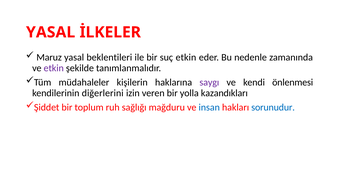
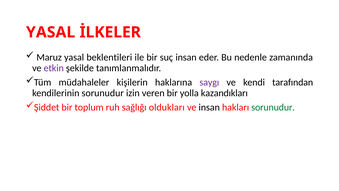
suç etkin: etkin -> insan
önlenmesi: önlenmesi -> tarafından
kendilerinin diğerlerini: diğerlerini -> sorunudur
mağduru: mağduru -> oldukları
insan at (209, 107) colour: blue -> black
sorunudur at (273, 107) colour: blue -> green
